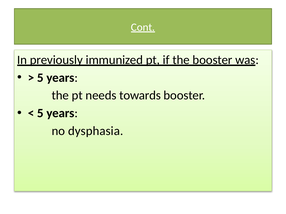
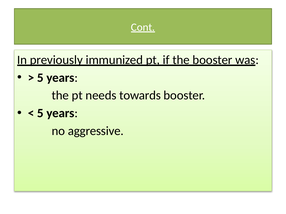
dysphasia: dysphasia -> aggressive
